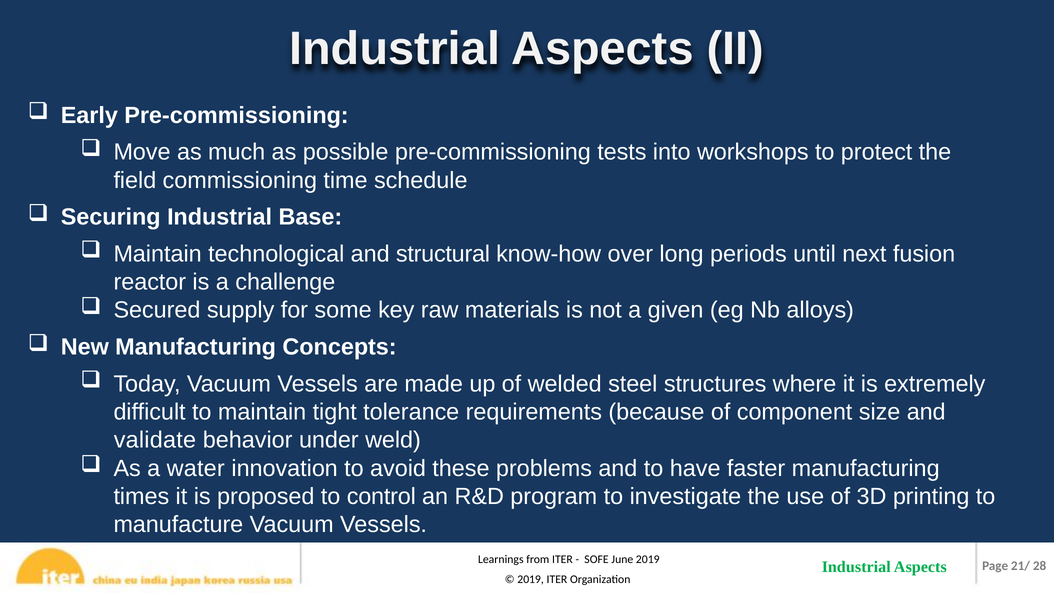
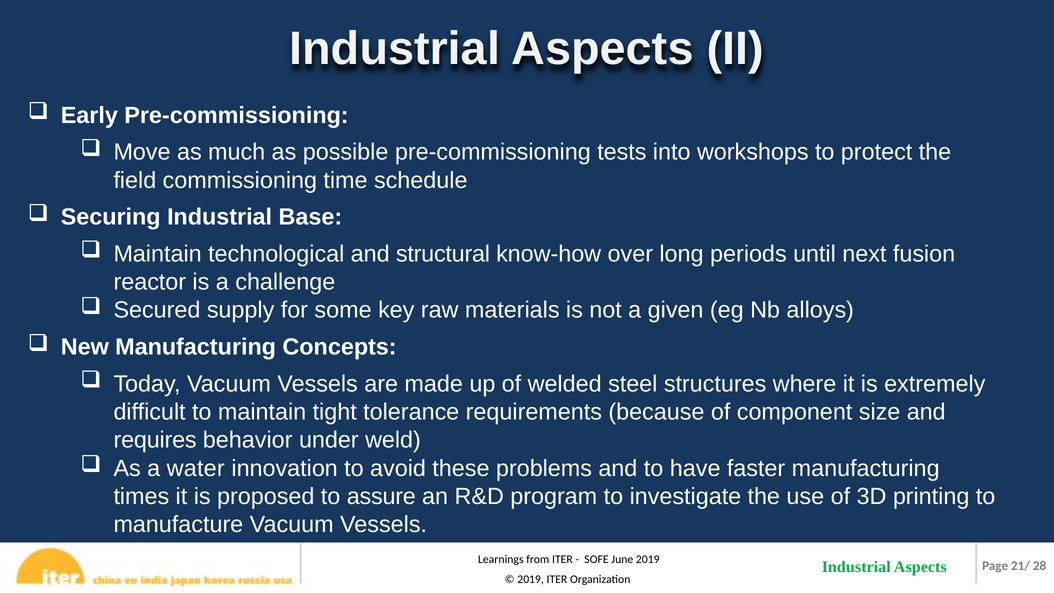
validate: validate -> requires
control: control -> assure
